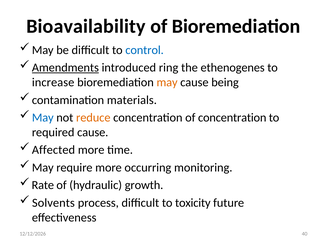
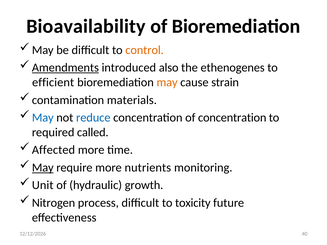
control colour: blue -> orange
ring: ring -> also
increase: increase -> efficient
being: being -> strain
reduce colour: orange -> blue
required cause: cause -> called
May at (43, 168) underline: none -> present
occurring: occurring -> nutrients
Rate: Rate -> Unit
Solvents: Solvents -> Nitrogen
